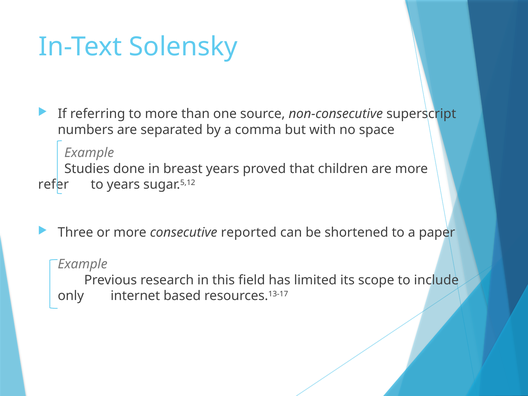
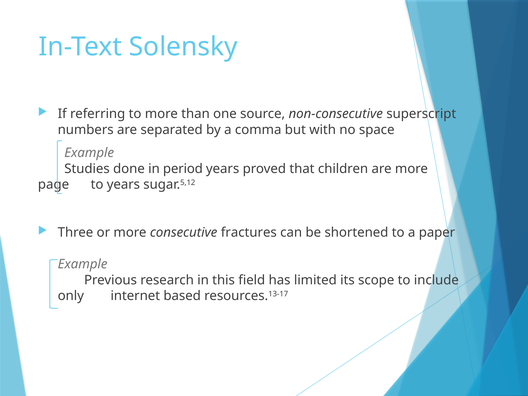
breast: breast -> period
refer: refer -> page
reported: reported -> fractures
